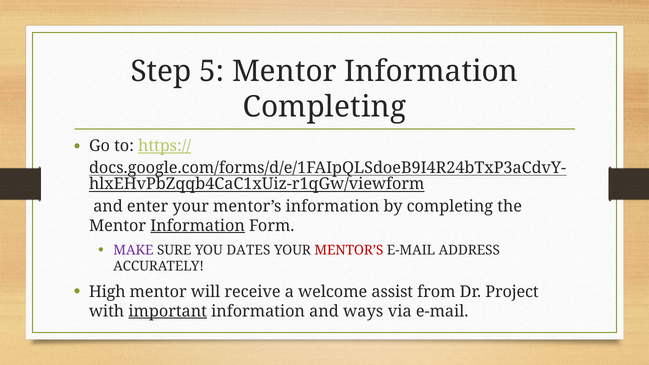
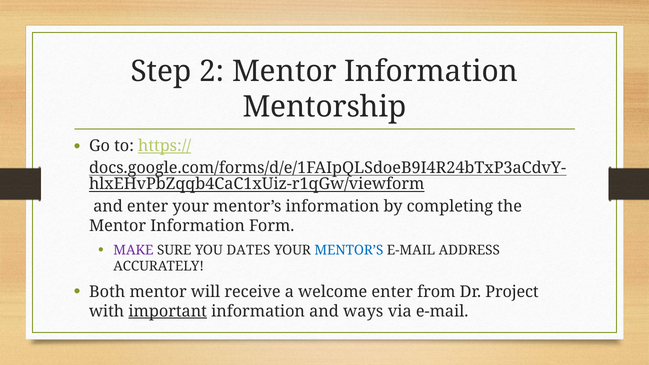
5: 5 -> 2
Completing at (324, 107): Completing -> Mentorship
Information at (198, 226) underline: present -> none
MENTOR’S at (349, 250) colour: red -> blue
High: High -> Both
welcome assist: assist -> enter
